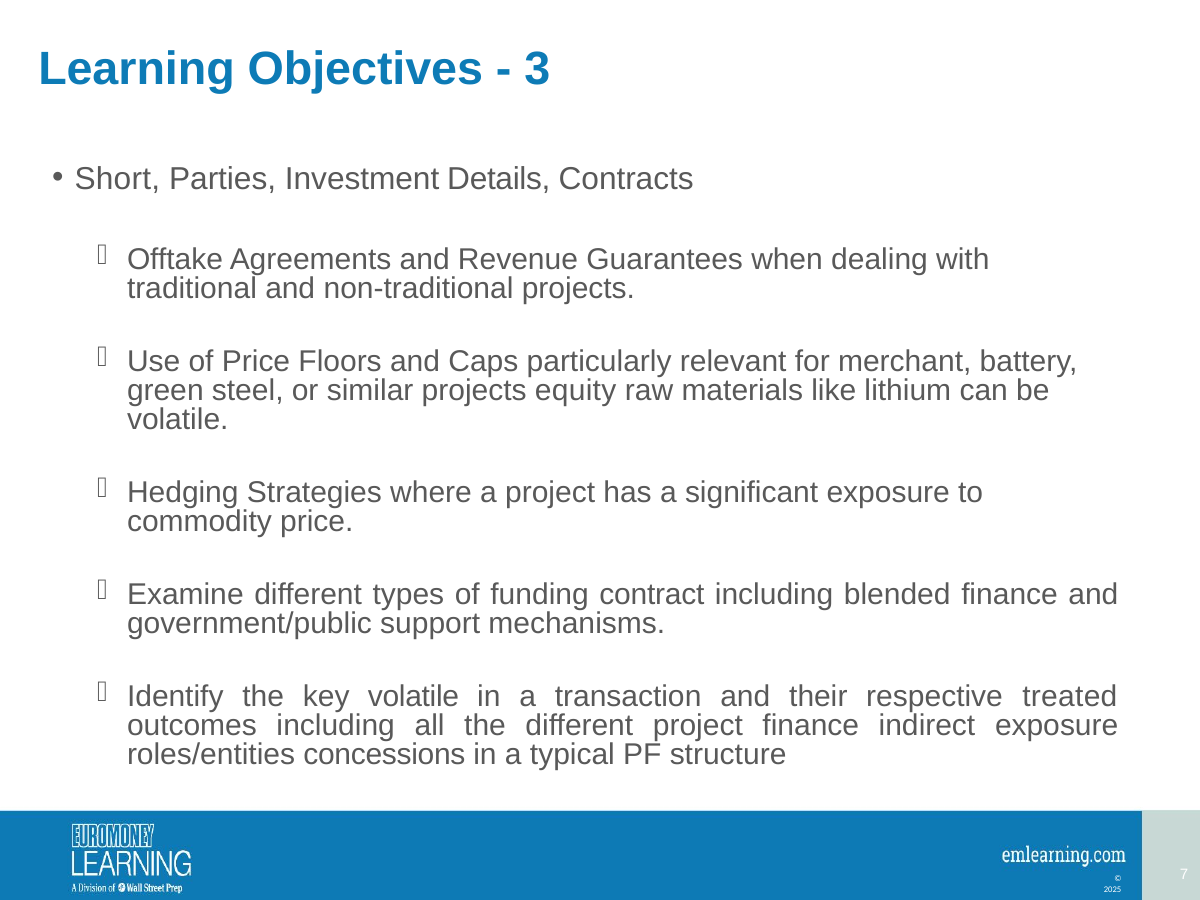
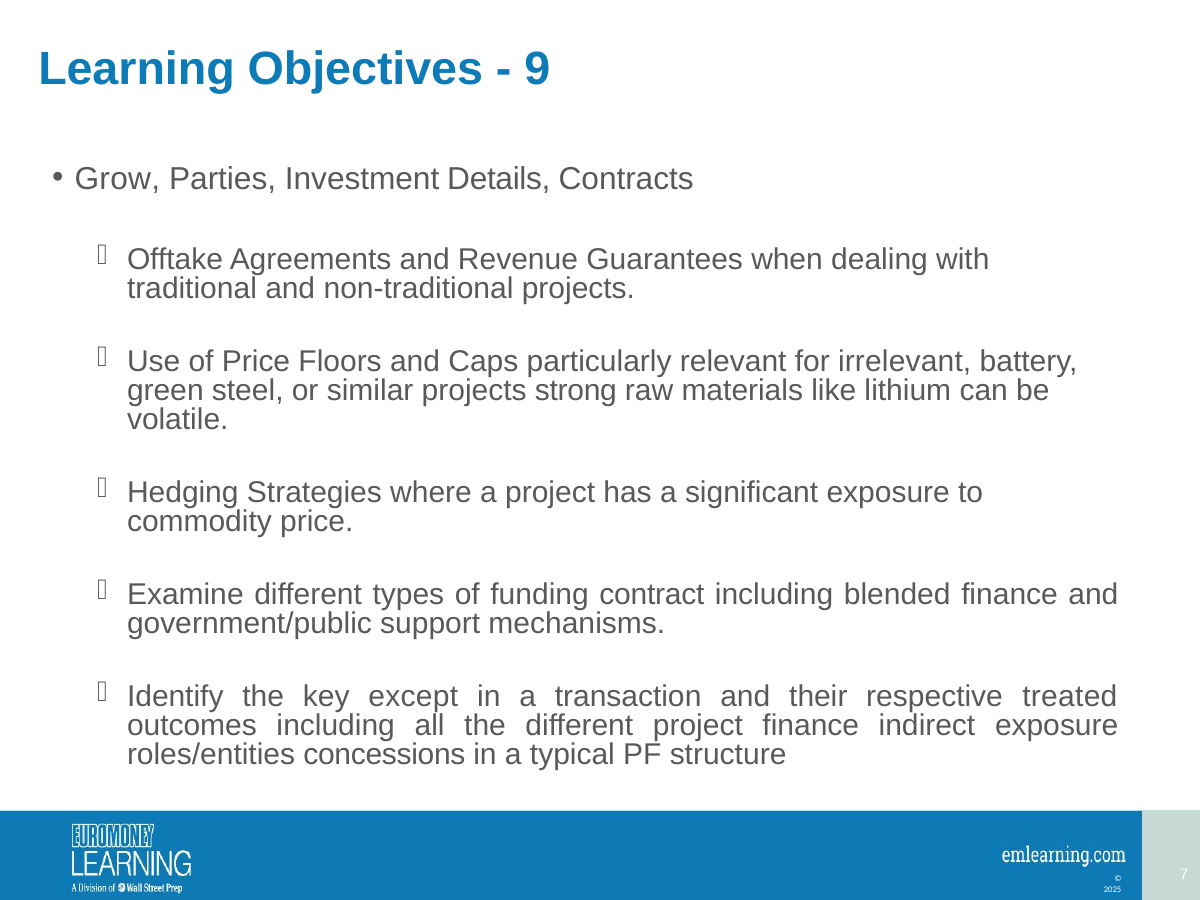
3: 3 -> 9
Short: Short -> Grow
merchant: merchant -> irrelevant
equity: equity -> strong
key volatile: volatile -> except
